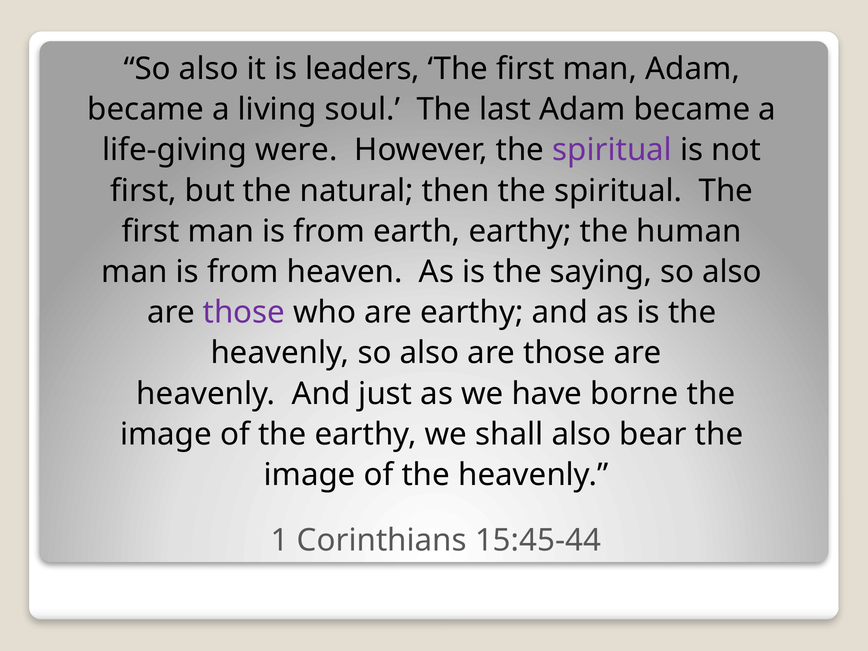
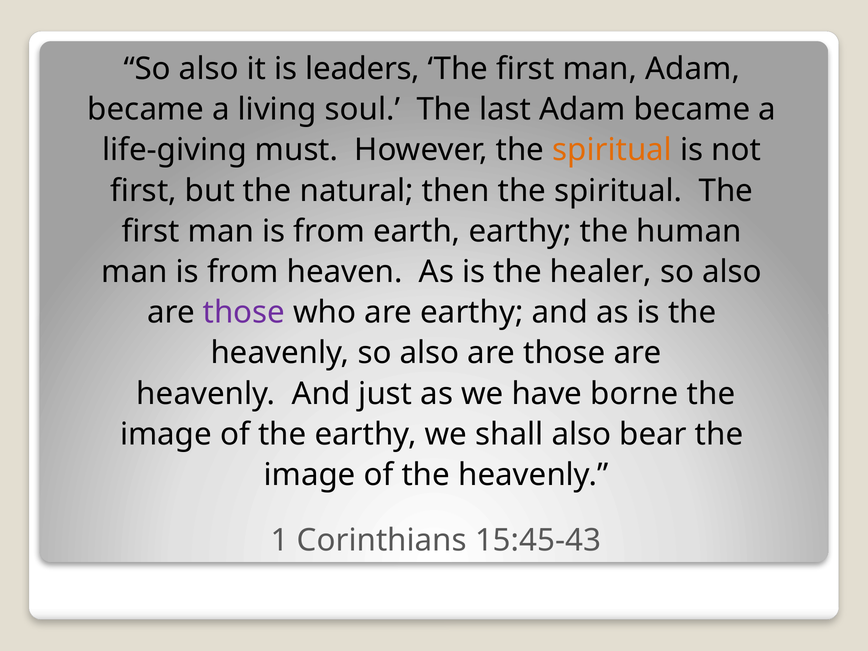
were: were -> must
spiritual at (612, 150) colour: purple -> orange
saying: saying -> healer
15:45-44: 15:45-44 -> 15:45-43
